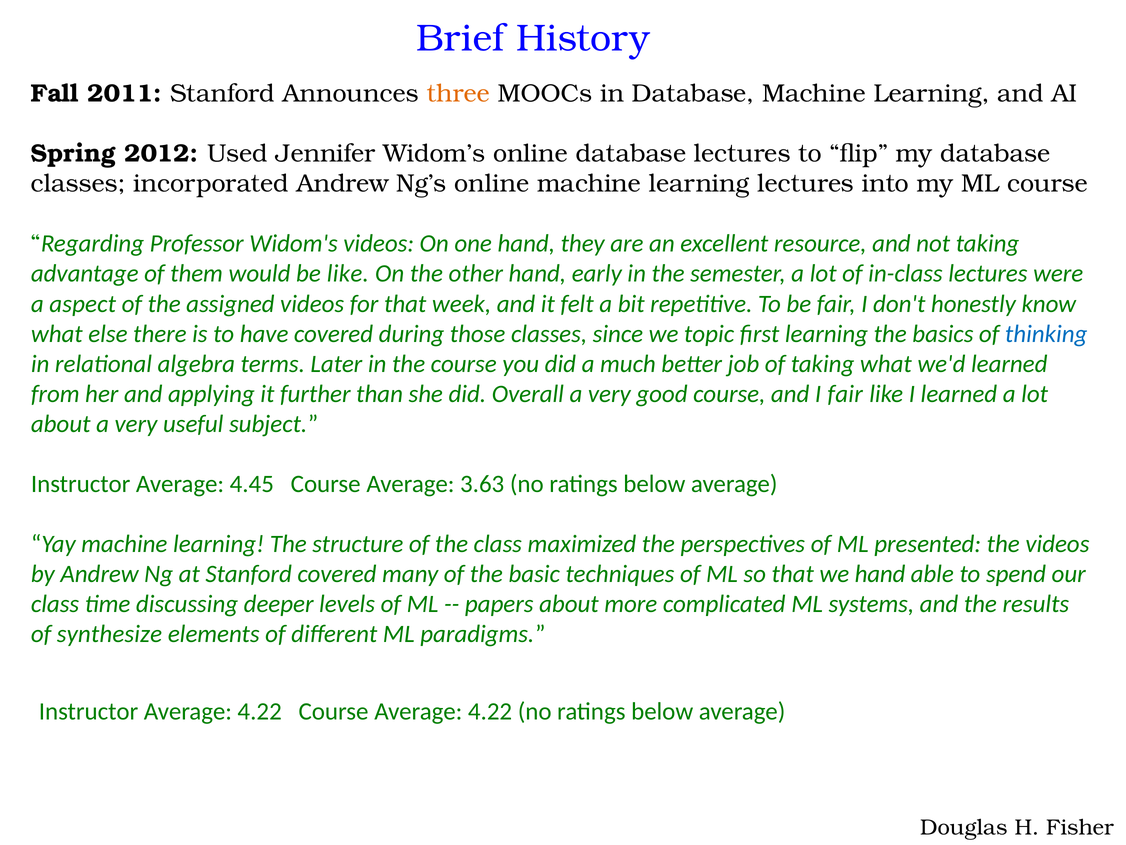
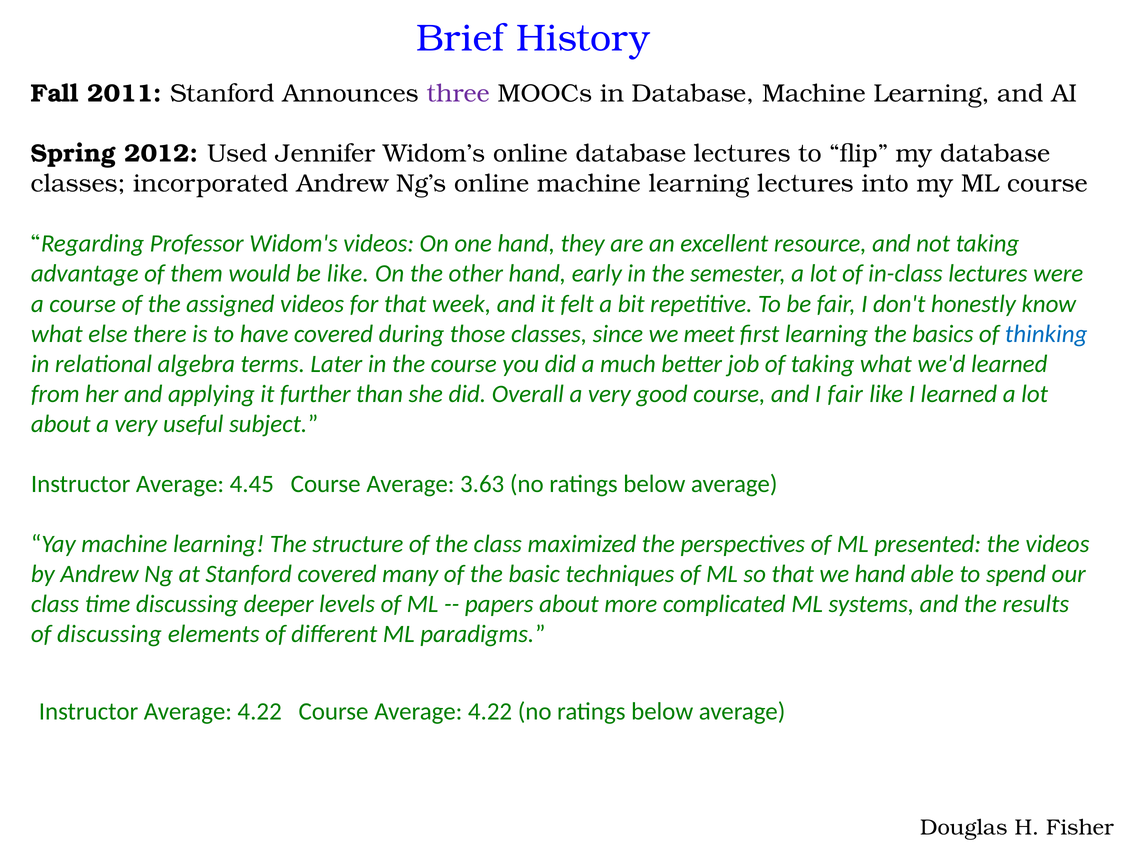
three colour: orange -> purple
a aspect: aspect -> course
topic: topic -> meet
of synthesize: synthesize -> discussing
